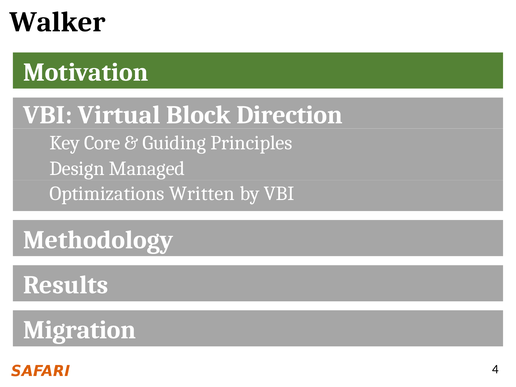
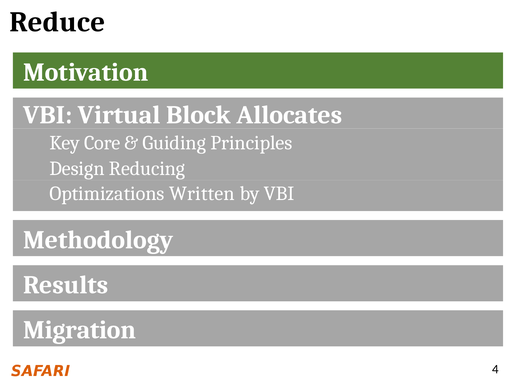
Walker: Walker -> Reduce
Direction: Direction -> Allocates
Managed: Managed -> Reducing
